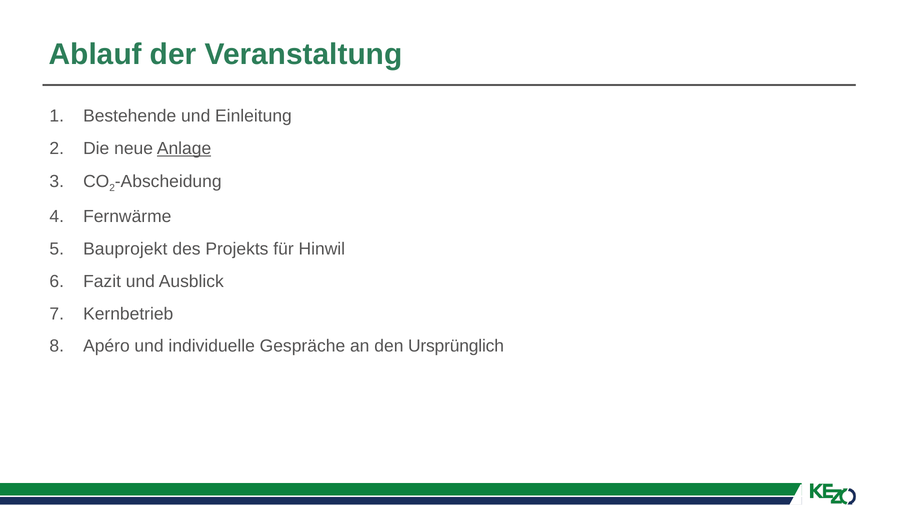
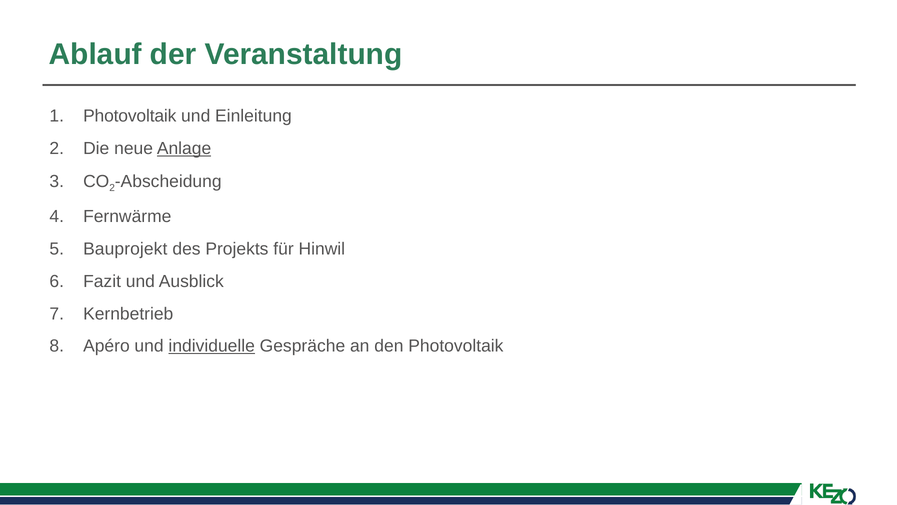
Bestehende at (130, 116): Bestehende -> Photovoltaik
individuelle underline: none -> present
den Ursprünglich: Ursprünglich -> Photovoltaik
